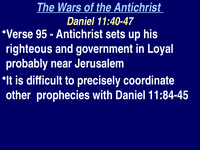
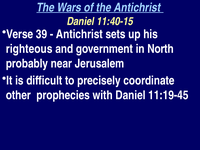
11:40-47: 11:40-47 -> 11:40-15
95: 95 -> 39
Loyal: Loyal -> North
11:84-45: 11:84-45 -> 11:19-45
